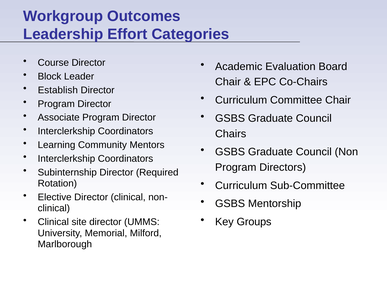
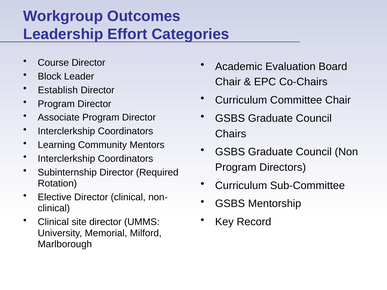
Groups: Groups -> Record
